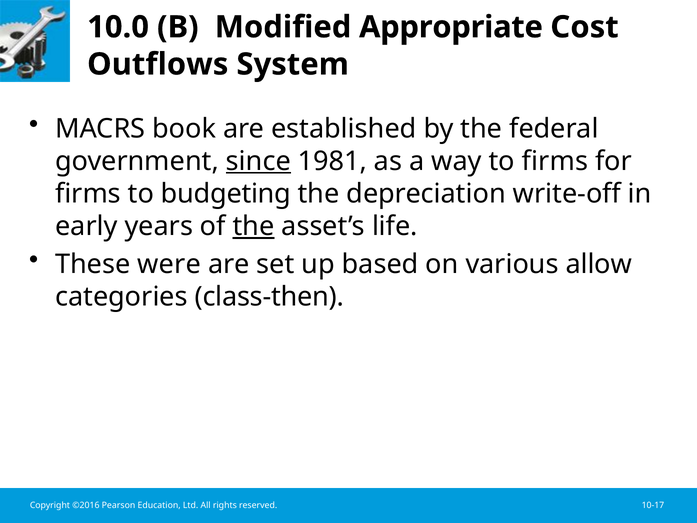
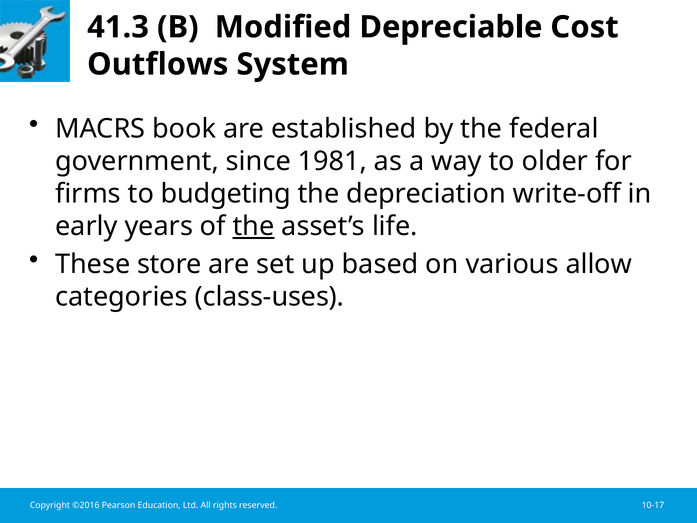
10.0: 10.0 -> 41.3
Appropriate: Appropriate -> Depreciable
since underline: present -> none
to firms: firms -> older
were: were -> store
class-then: class-then -> class-uses
